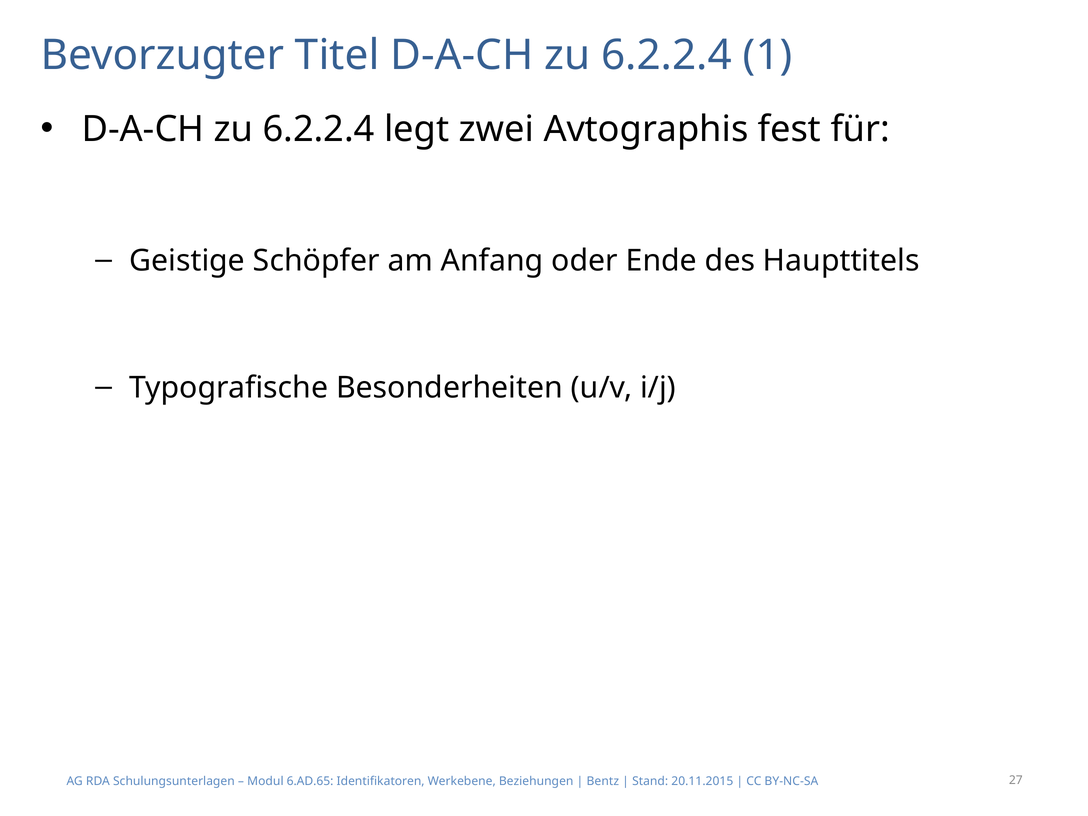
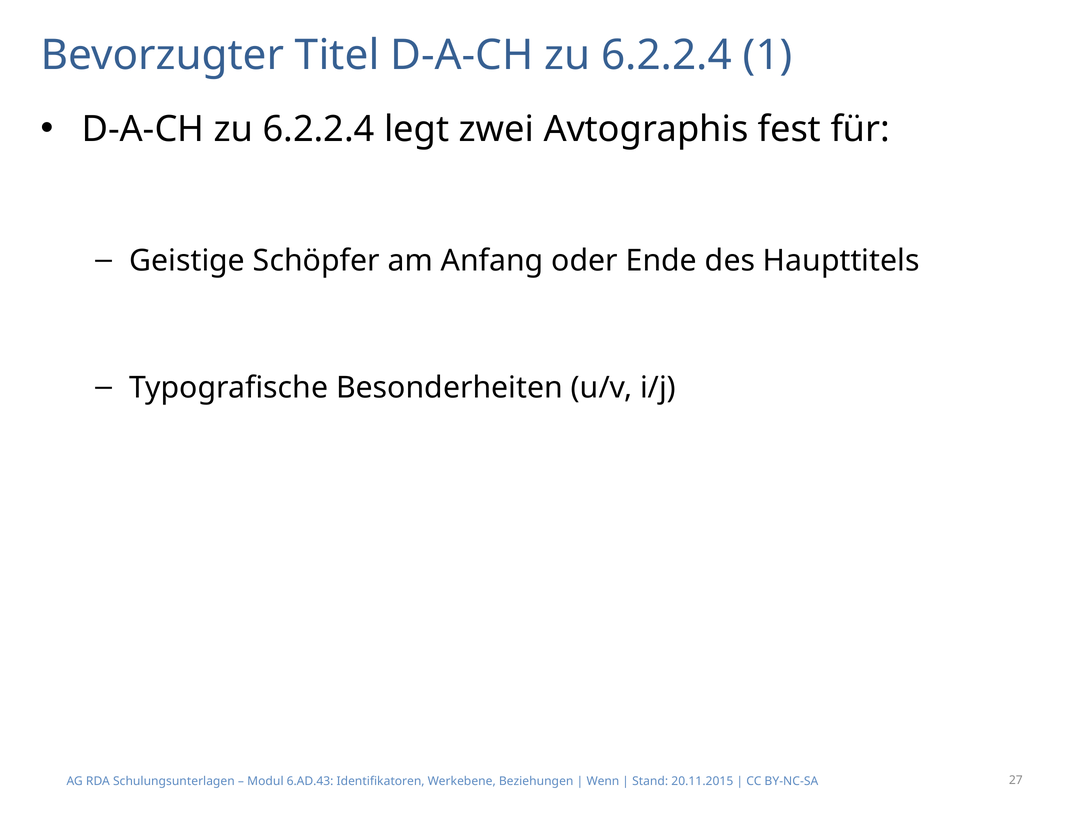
6.AD.65: 6.AD.65 -> 6.AD.43
Bentz: Bentz -> Wenn
